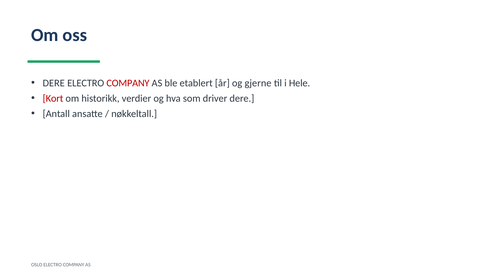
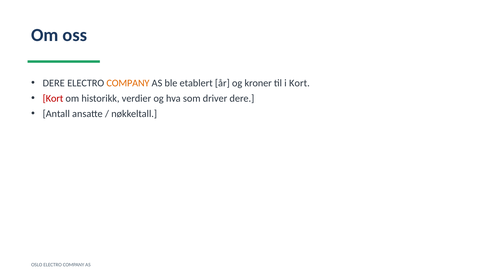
COMPANY at (128, 83) colour: red -> orange
gjerne: gjerne -> kroner
i Hele: Hele -> Kort
